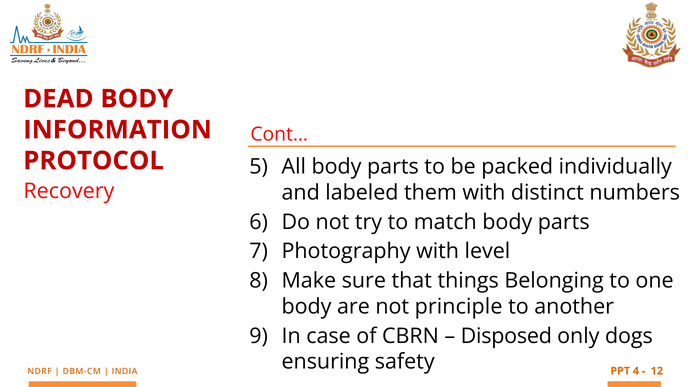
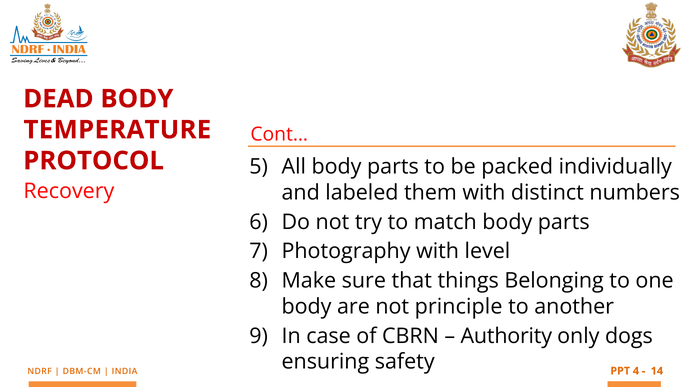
INFORMATION: INFORMATION -> TEMPERATURE
Disposed: Disposed -> Authority
12: 12 -> 14
